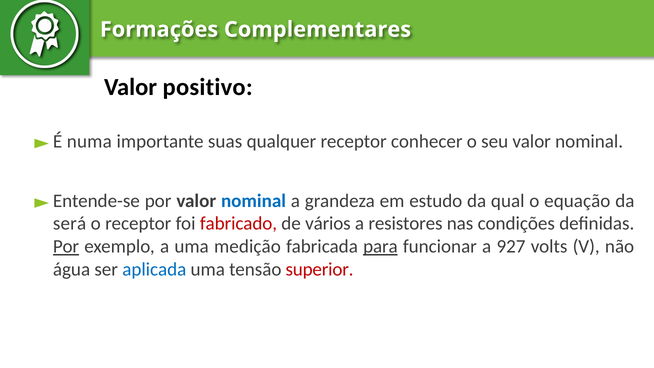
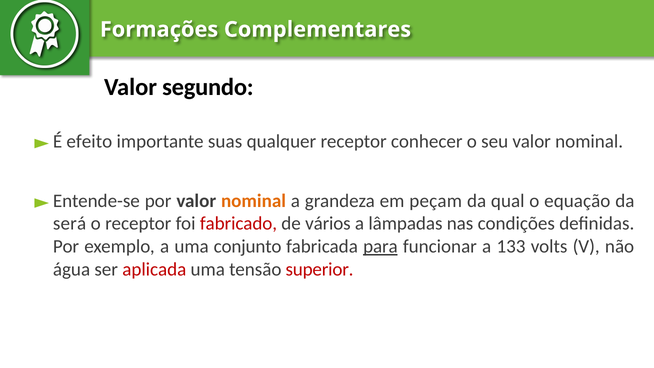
positivo: positivo -> segundo
numa: numa -> efeito
nominal at (253, 201) colour: blue -> orange
estudo: estudo -> peçam
resistores: resistores -> lâmpadas
Por at (66, 246) underline: present -> none
medição: medição -> conjunto
927: 927 -> 133
aplicada colour: blue -> red
